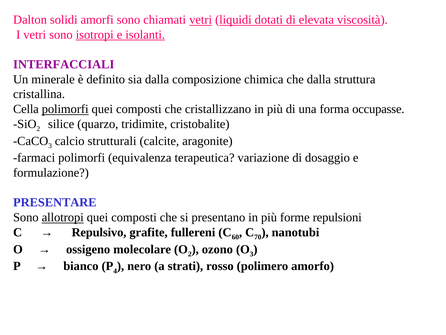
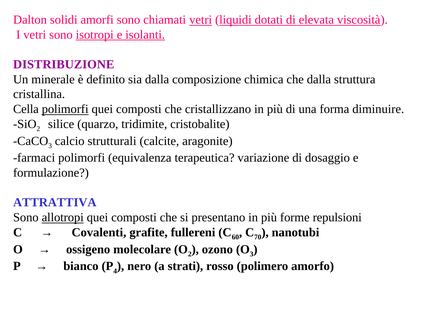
INTERFACCIALI: INTERFACCIALI -> DISTRIBUZIONE
occupasse: occupasse -> diminuire
PRESENTARE: PRESENTARE -> ATTRATTIVA
Repulsivo: Repulsivo -> Covalenti
